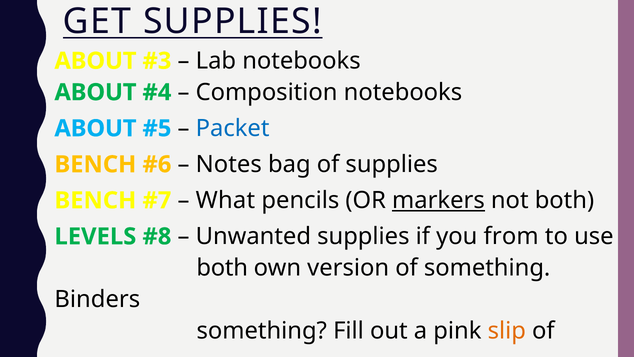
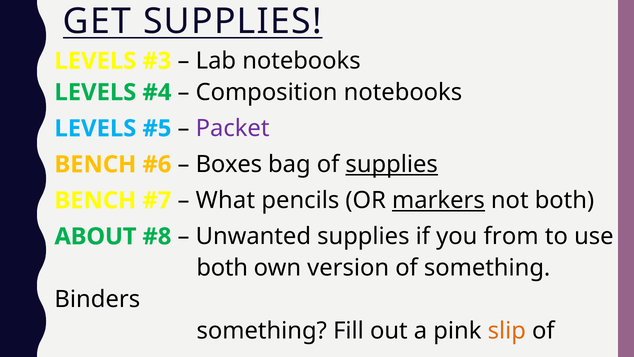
ABOUT at (95, 61): ABOUT -> LEVELS
ABOUT at (95, 92): ABOUT -> LEVELS
ABOUT at (95, 128): ABOUT -> LEVELS
Packet colour: blue -> purple
Notes: Notes -> Boxes
supplies at (392, 164) underline: none -> present
LEVELS: LEVELS -> ABOUT
